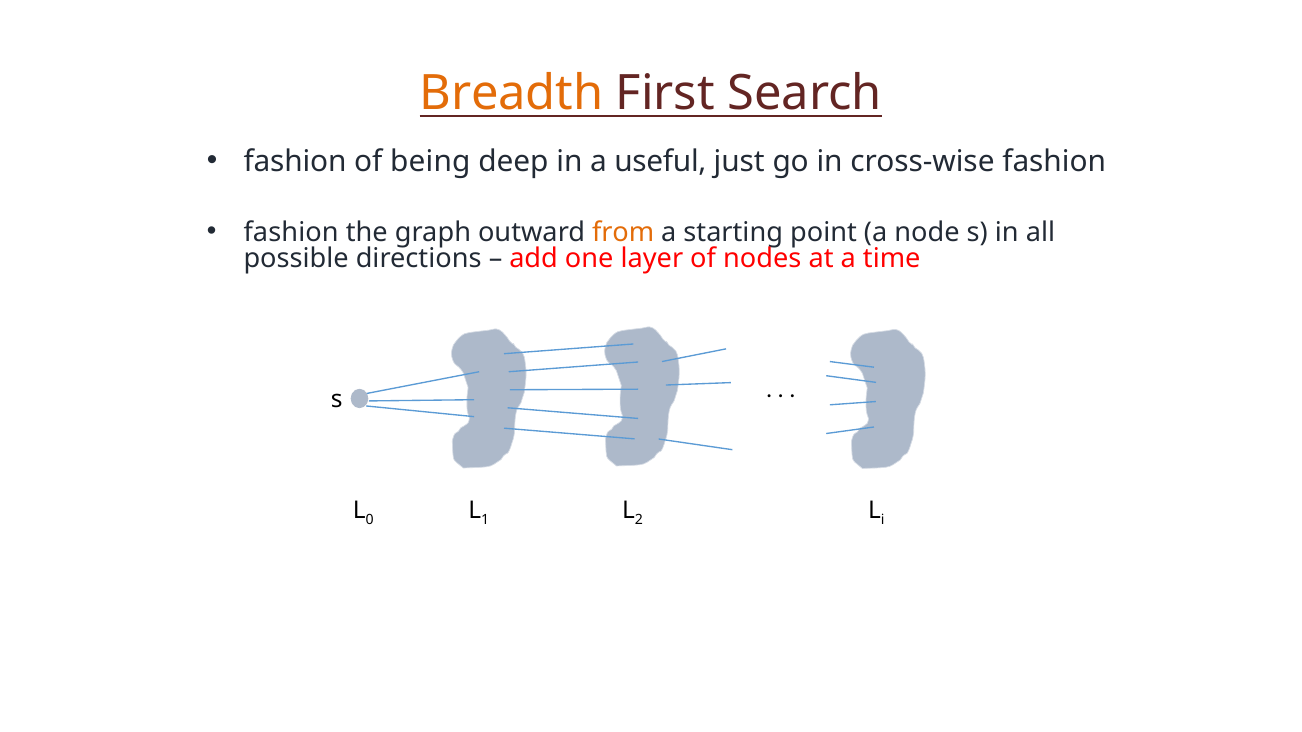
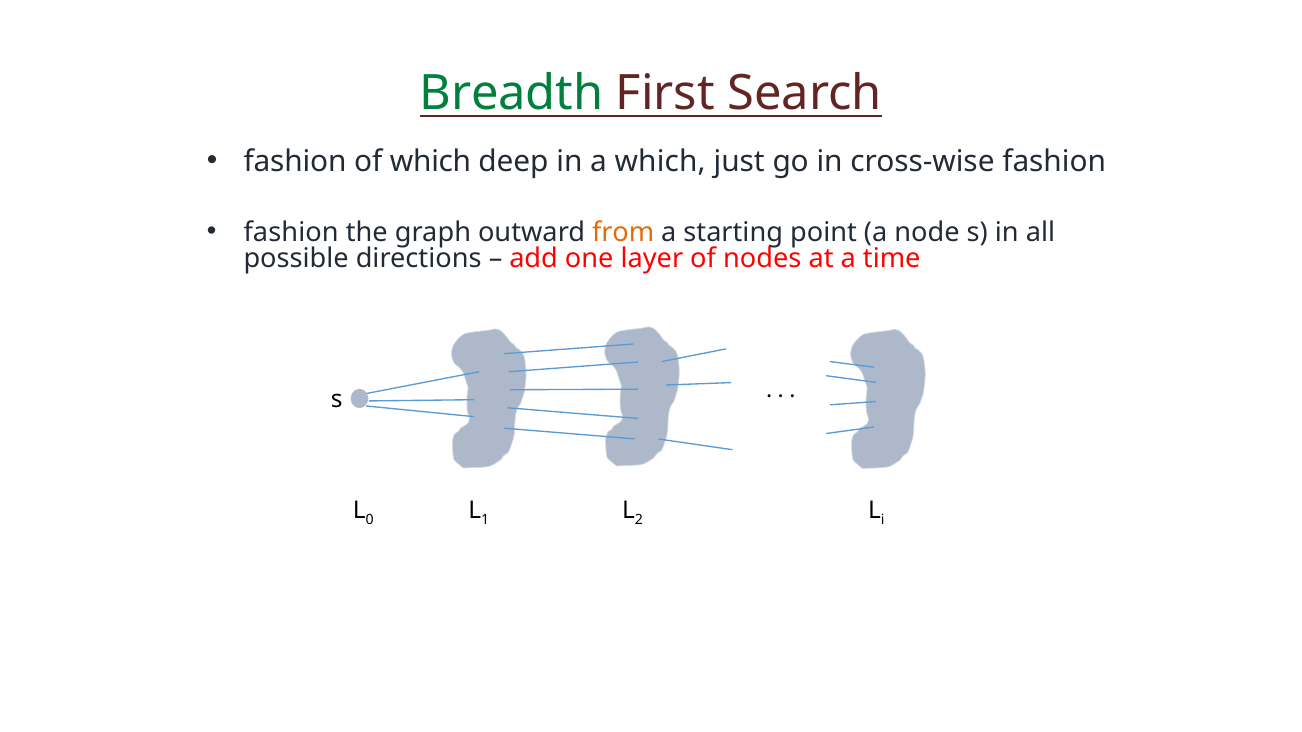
Breadth colour: orange -> green
of being: being -> which
a useful: useful -> which
